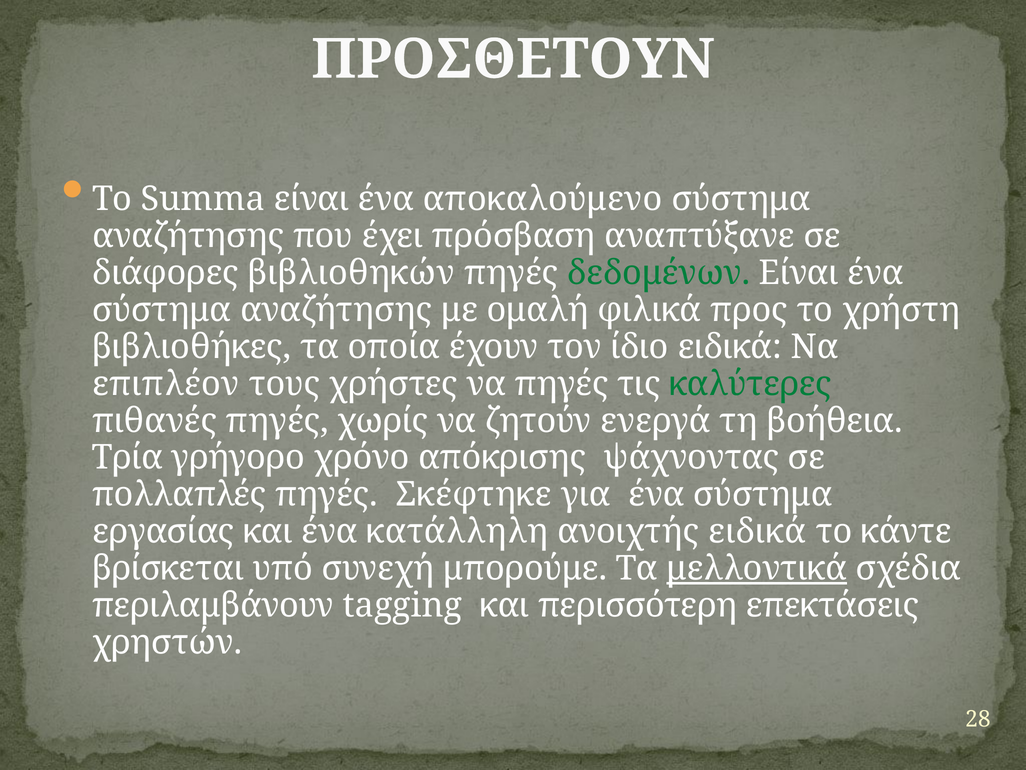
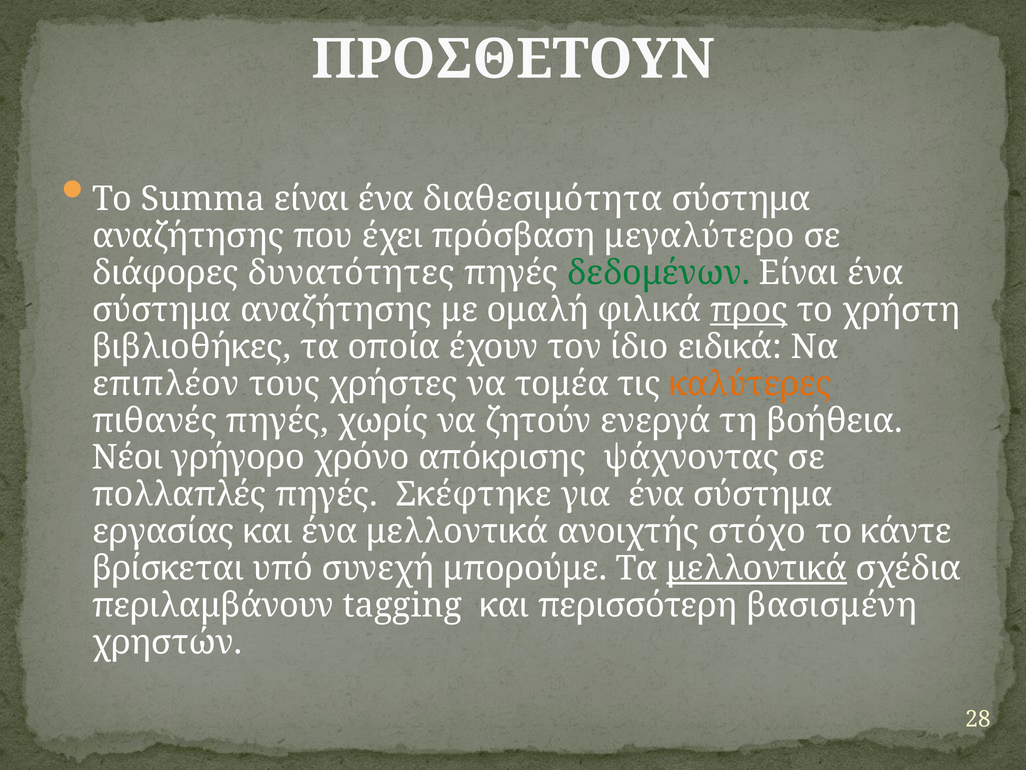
αποκαλούμενο: αποκαλούμενο -> διαθεσιμότητα
αναπτύξανε: αναπτύξανε -> μεγαλύτερο
βιβλιοθηκών: βιβλιοθηκών -> δυνατότητες
προς underline: none -> present
να πηγές: πηγές -> τομέα
καλύτερες colour: green -> orange
Τρία: Τρία -> Νέοι
ένα κατάλληλη: κατάλληλη -> μελλοντικά
ανοιχτής ειδικά: ειδικά -> στόχο
επεκτάσεις: επεκτάσεις -> βασισμένη
